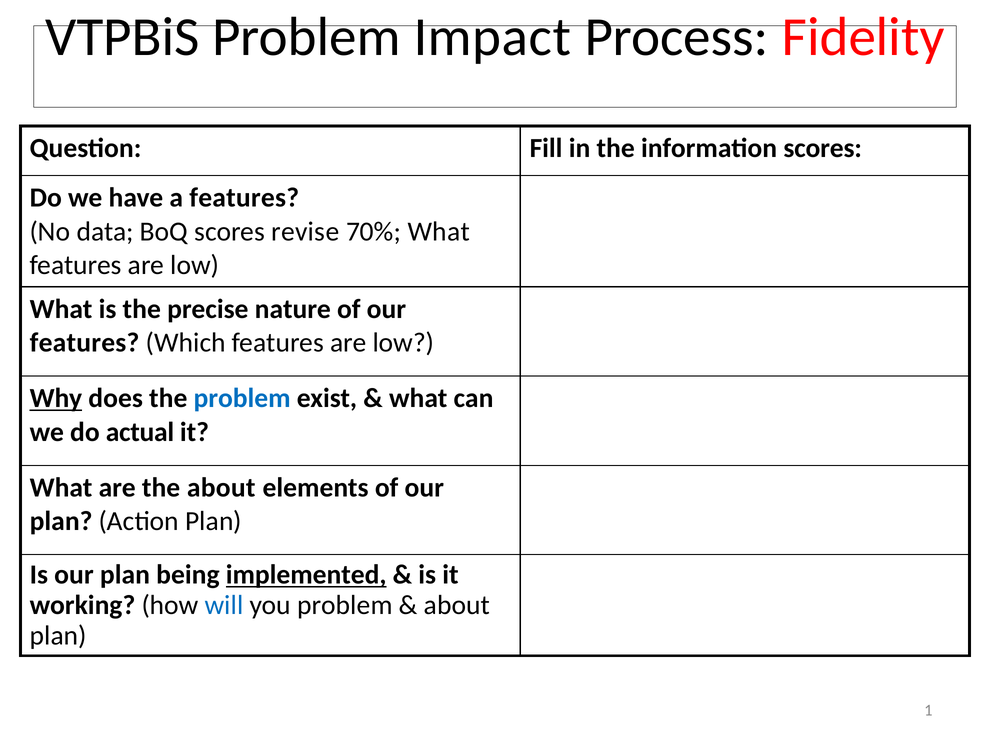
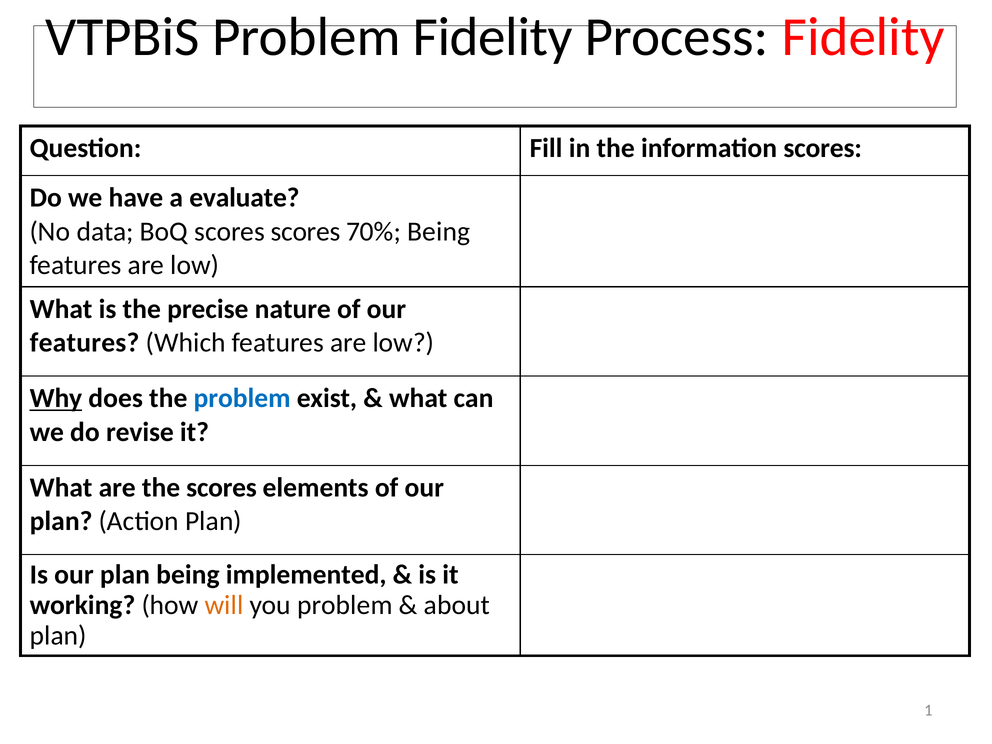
Problem Impact: Impact -> Fidelity
a features: features -> evaluate
scores revise: revise -> scores
70% What: What -> Being
actual: actual -> revise
the about: about -> scores
implemented underline: present -> none
will colour: blue -> orange
